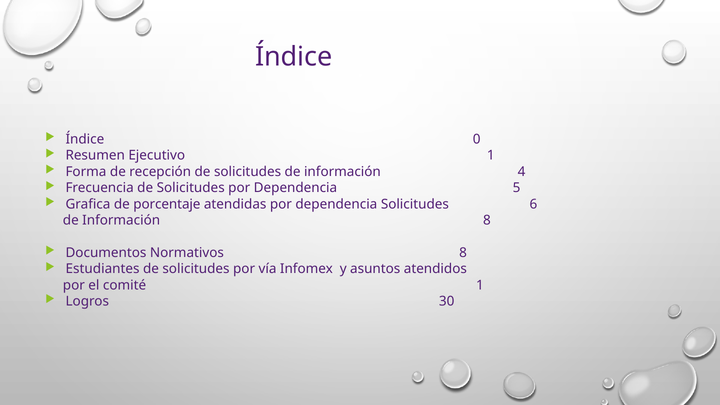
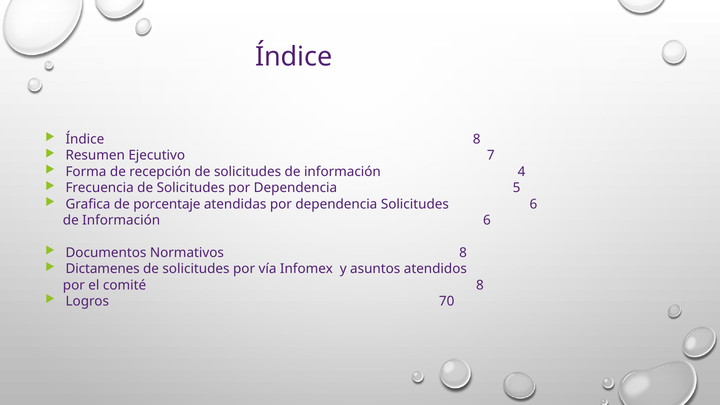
Índice 0: 0 -> 8
Ejecutivo 1: 1 -> 7
Información 8: 8 -> 6
Estudiantes: Estudiantes -> Dictamenes
comité 1: 1 -> 8
30: 30 -> 70
